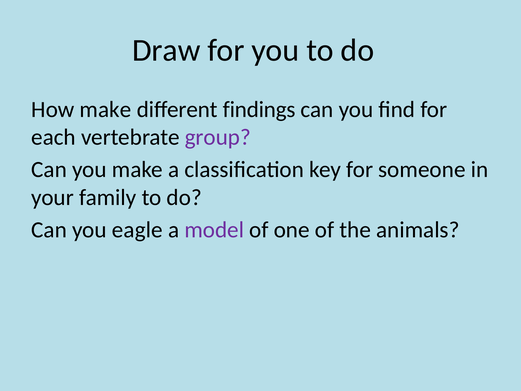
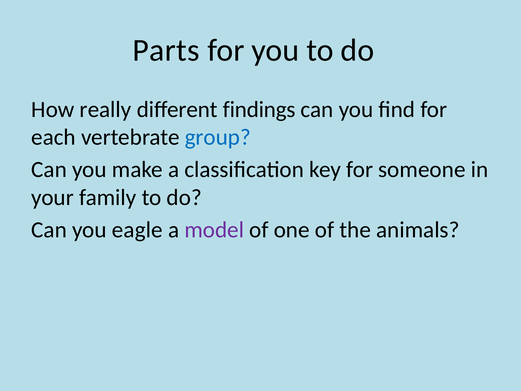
Draw: Draw -> Parts
How make: make -> really
group colour: purple -> blue
